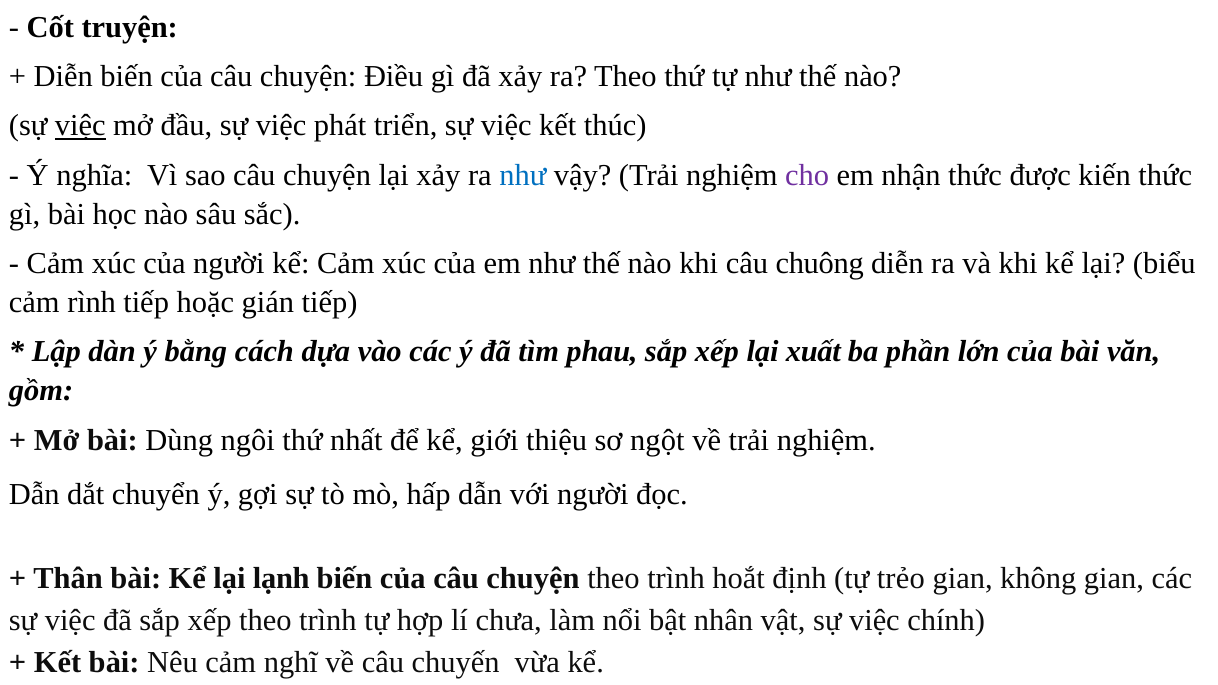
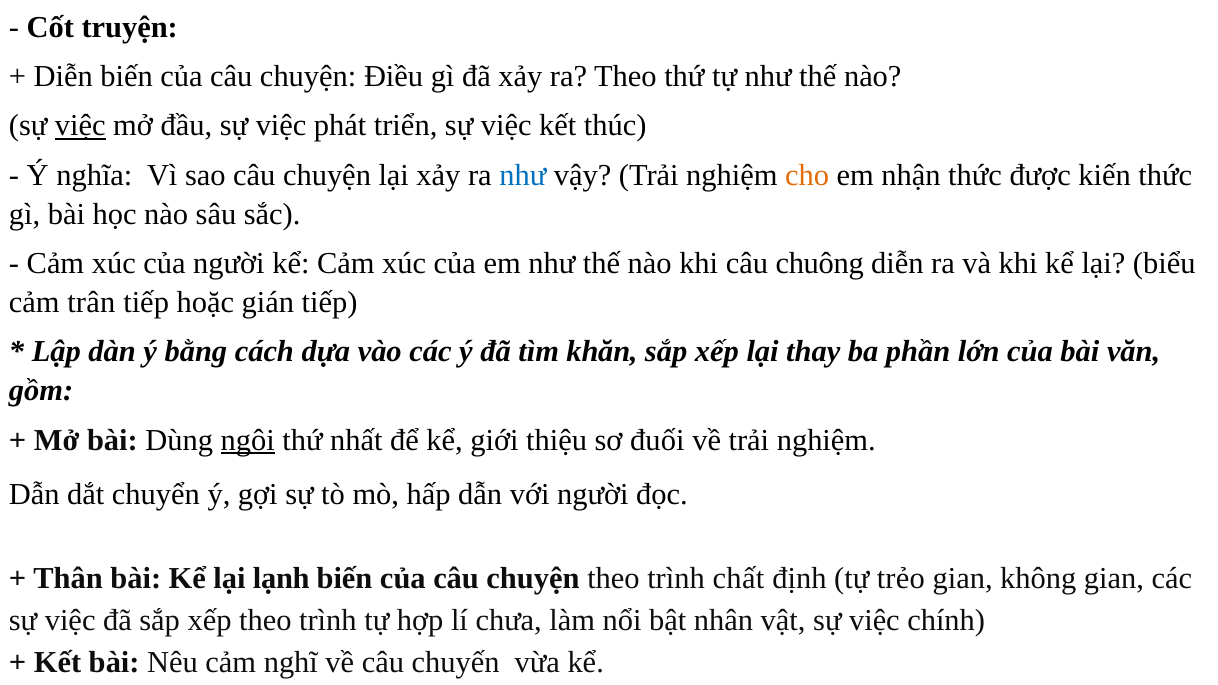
cho colour: purple -> orange
rình: rình -> trân
phau: phau -> khăn
xuất: xuất -> thay
ngôi underline: none -> present
ngột: ngột -> đuối
hoắt: hoắt -> chất
